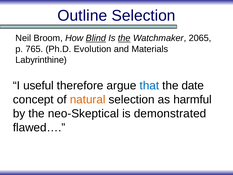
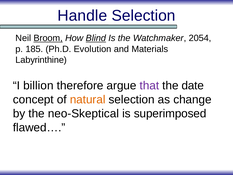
Outline: Outline -> Handle
Broom underline: none -> present
the at (124, 38) underline: present -> none
2065: 2065 -> 2054
765: 765 -> 185
useful: useful -> billion
that colour: blue -> purple
harmful: harmful -> change
demonstrated: demonstrated -> superimposed
